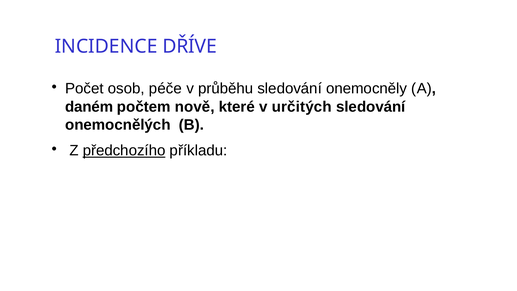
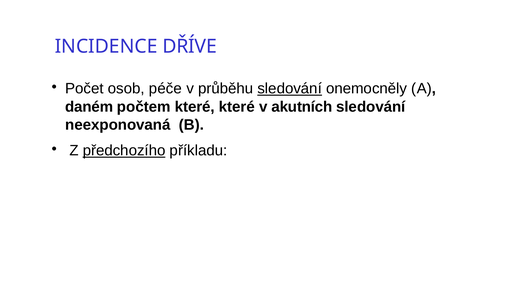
sledování at (290, 89) underline: none -> present
počtem nově: nově -> které
určitých: určitých -> akutních
onemocnělých: onemocnělých -> neexponovaná
